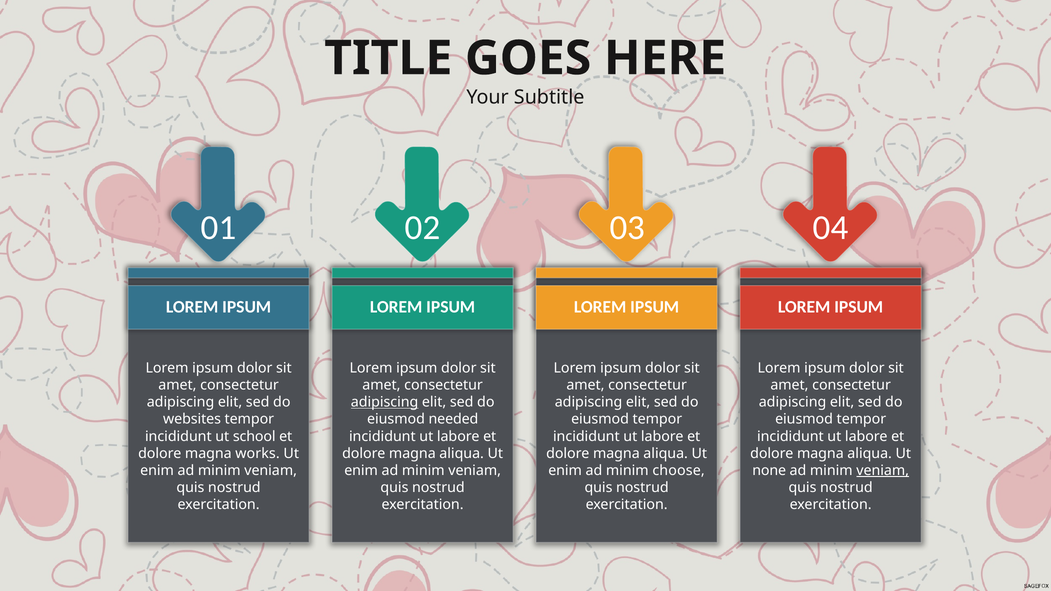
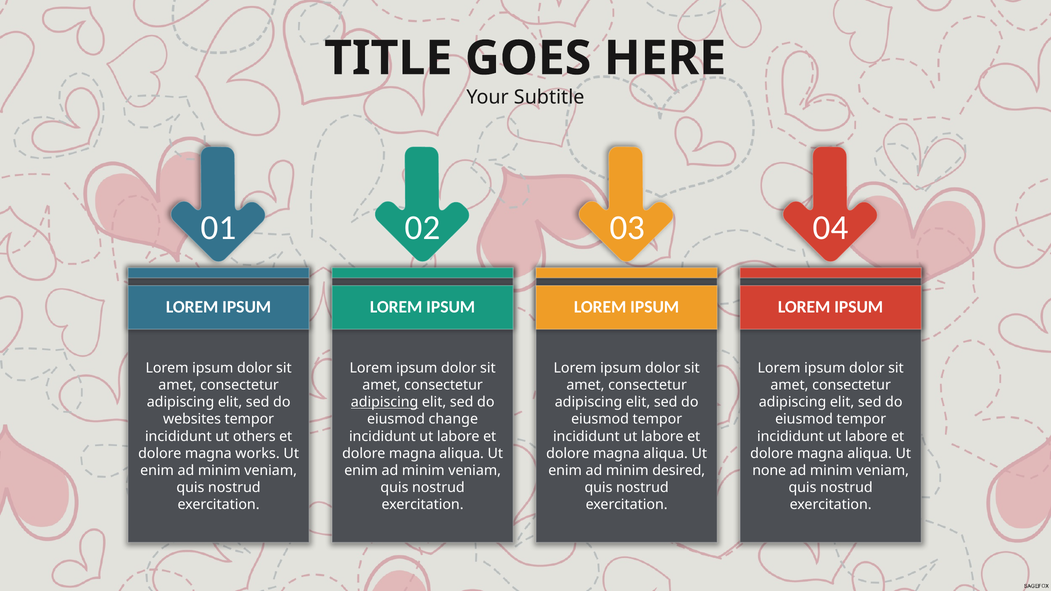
needed: needed -> change
school: school -> others
choose: choose -> desired
veniam at (883, 471) underline: present -> none
